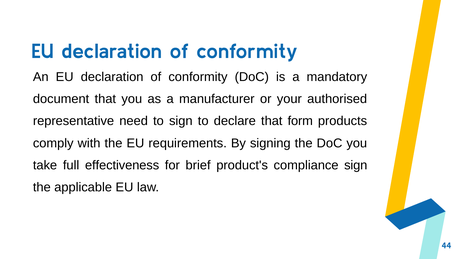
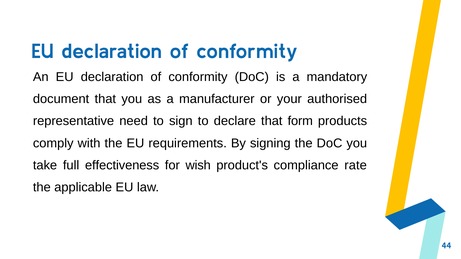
brief: brief -> wish
compliance sign: sign -> rate
